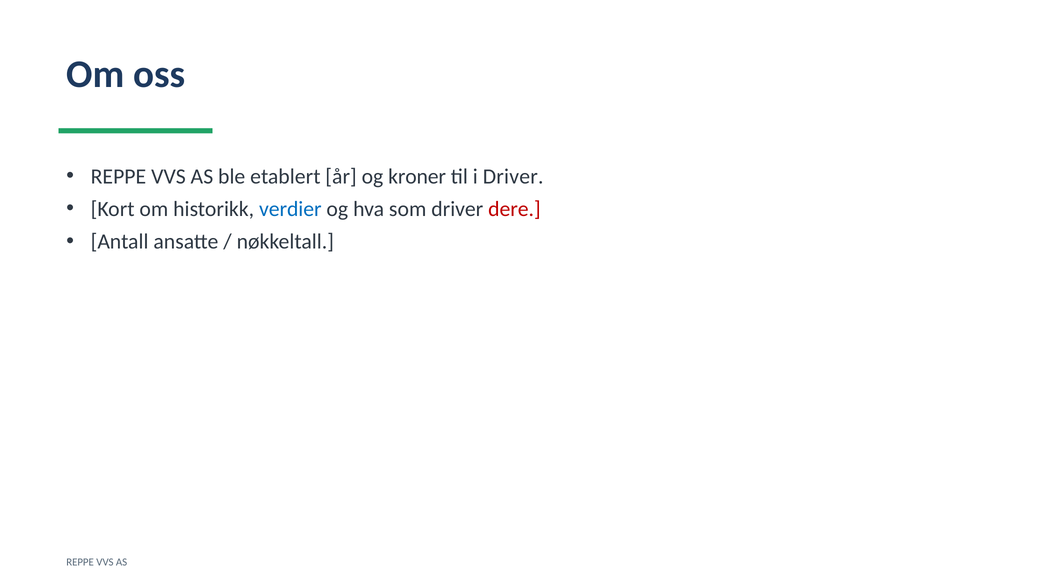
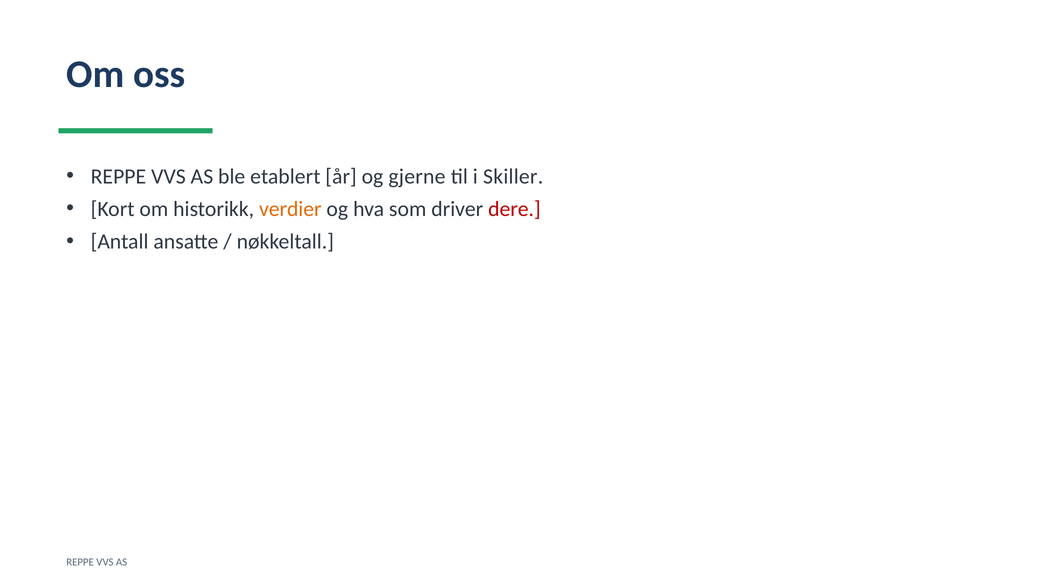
kroner: kroner -> gjerne
i Driver: Driver -> Skiller
verdier colour: blue -> orange
